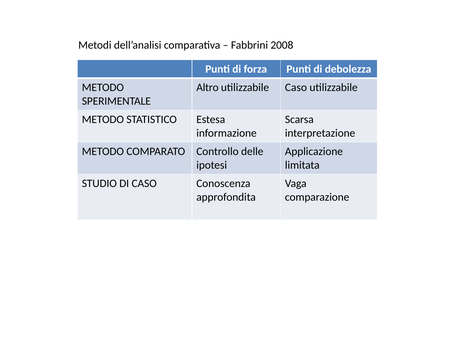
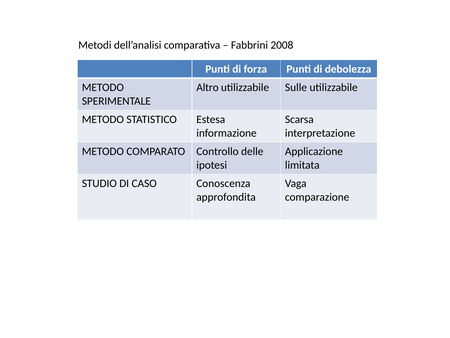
utilizzabile Caso: Caso -> Sulle
